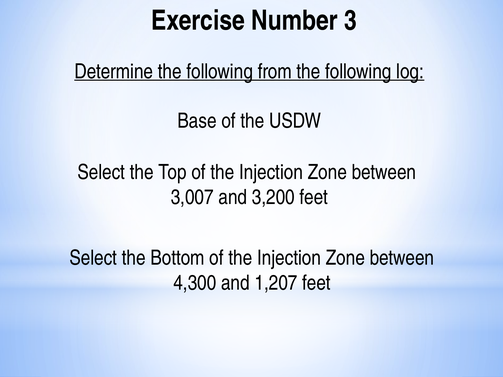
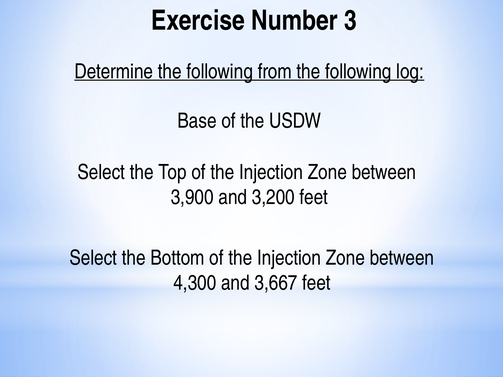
3,007: 3,007 -> 3,900
1,207: 1,207 -> 3,667
